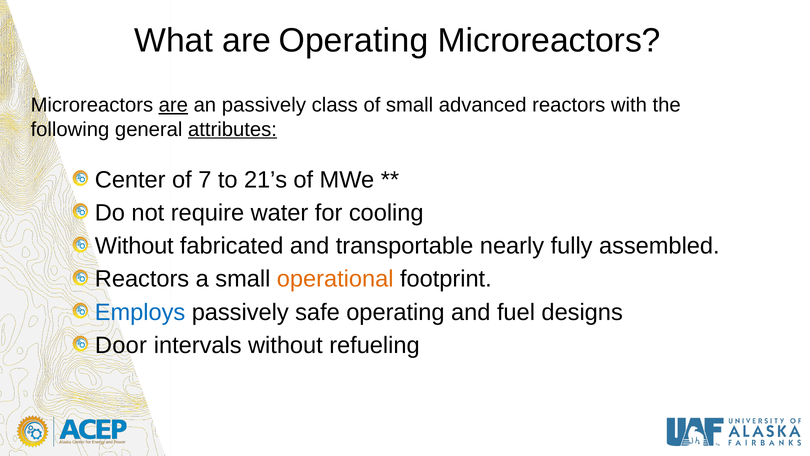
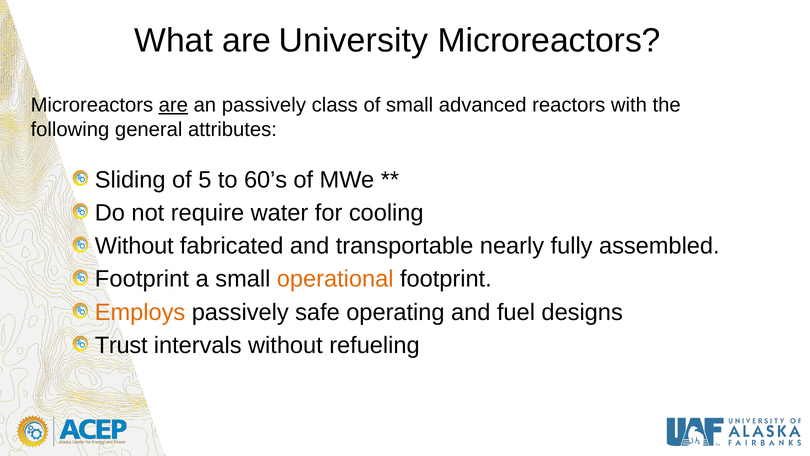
are Operating: Operating -> University
attributes underline: present -> none
Center: Center -> Sliding
7: 7 -> 5
21’s: 21’s -> 60’s
Reactors at (142, 279): Reactors -> Footprint
Employs colour: blue -> orange
Door: Door -> Trust
